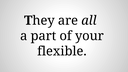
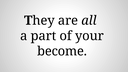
flexible: flexible -> become
